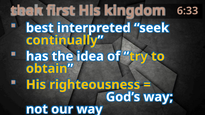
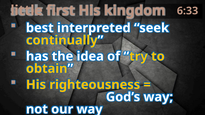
than: than -> little
